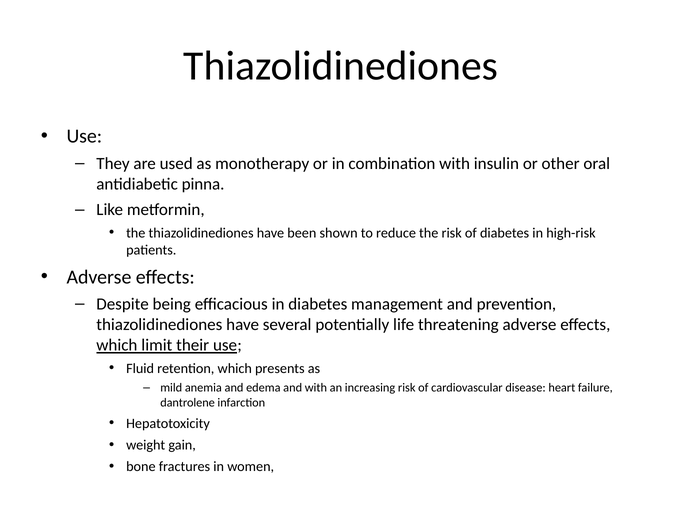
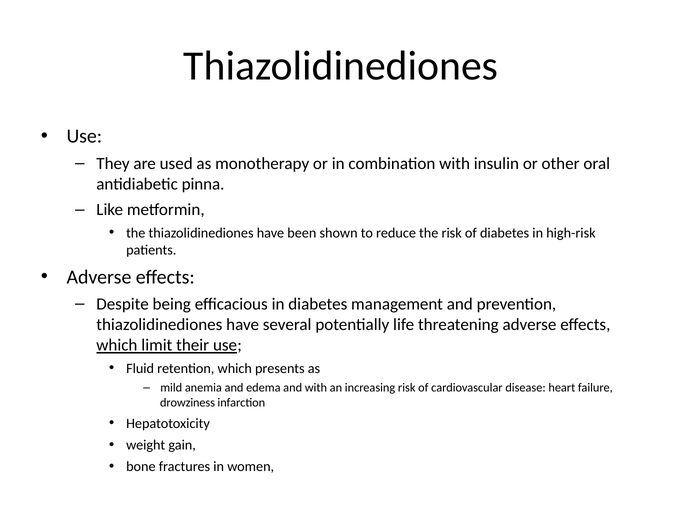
dantrolene: dantrolene -> drowziness
